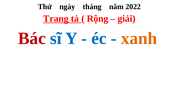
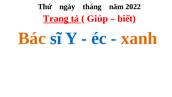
Rộng: Rộng -> Giúp
giải: giải -> biết
Bác colour: red -> orange
